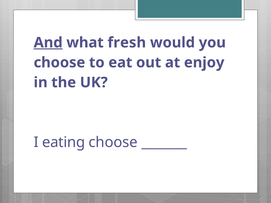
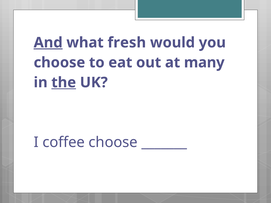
enjoy: enjoy -> many
the underline: none -> present
eating: eating -> coffee
